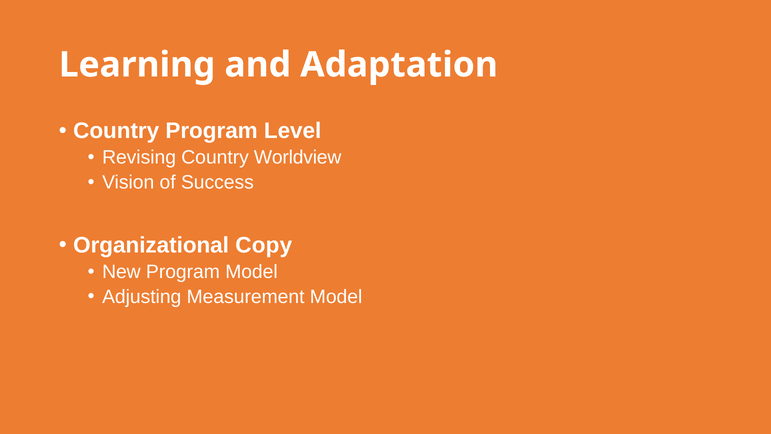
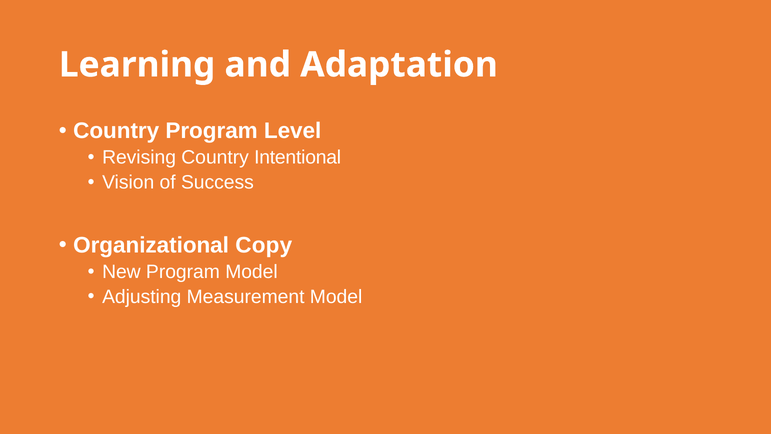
Worldview: Worldview -> Intentional
